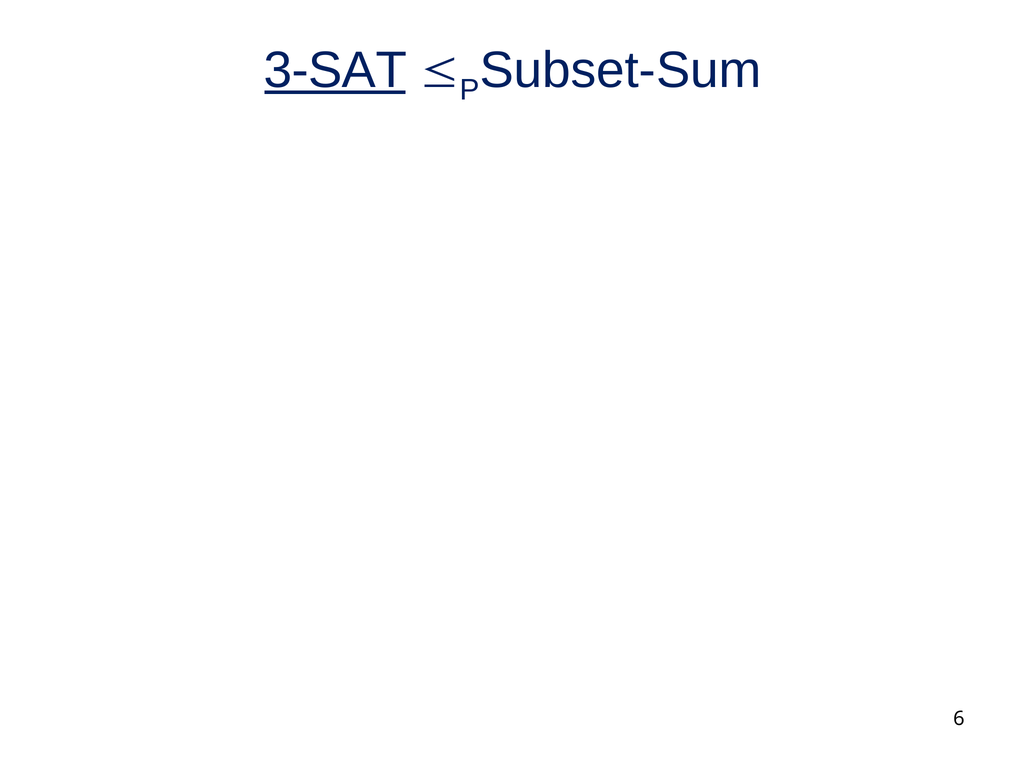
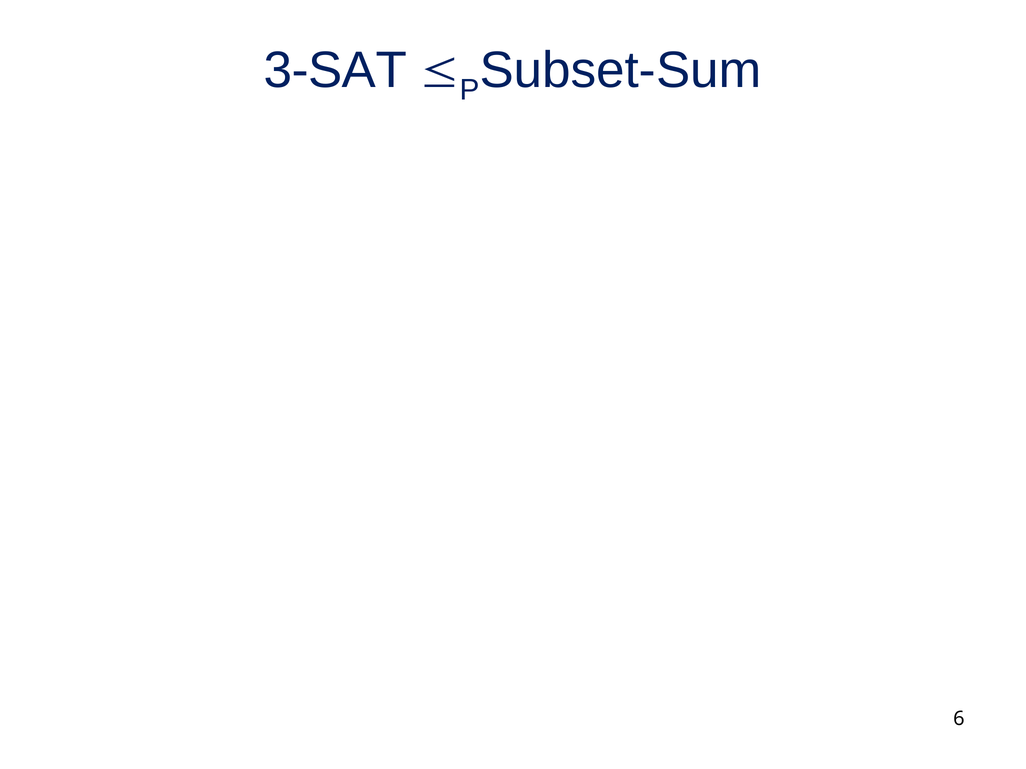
3-SAT underline: present -> none
